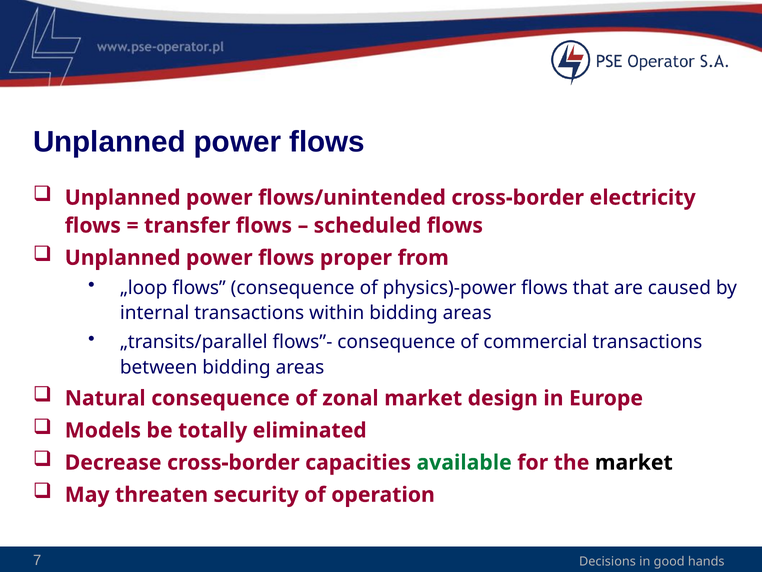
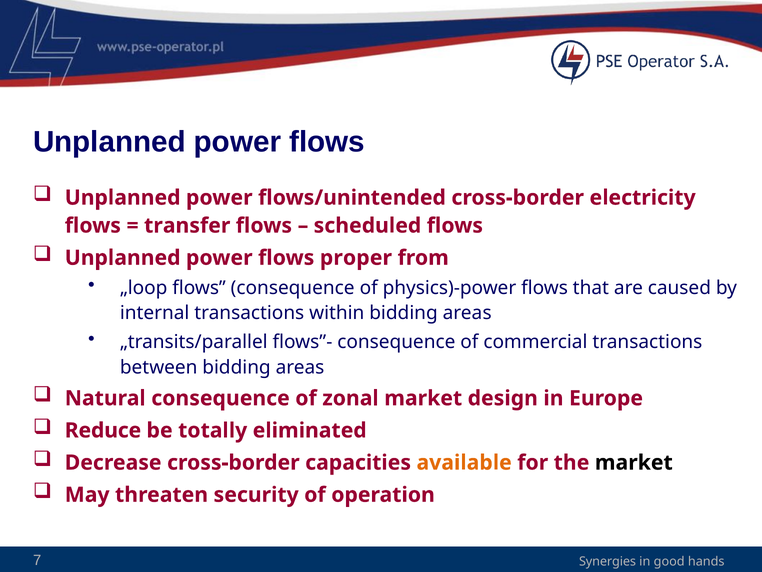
Models: Models -> Reduce
available colour: green -> orange
Decisions: Decisions -> Synergies
